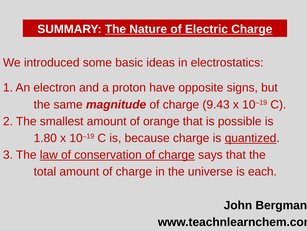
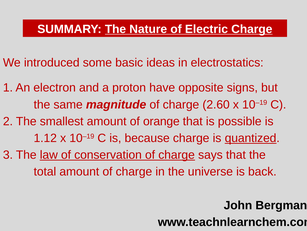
9.43: 9.43 -> 2.60
1.80: 1.80 -> 1.12
each: each -> back
